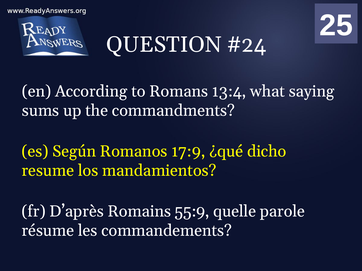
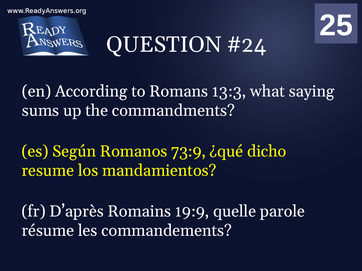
13:4: 13:4 -> 13:3
17:9: 17:9 -> 73:9
55:9: 55:9 -> 19:9
